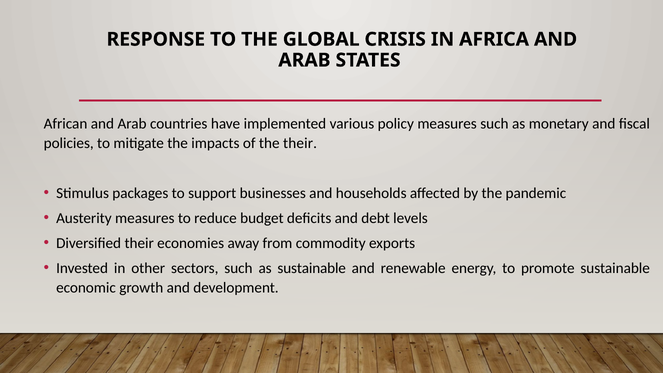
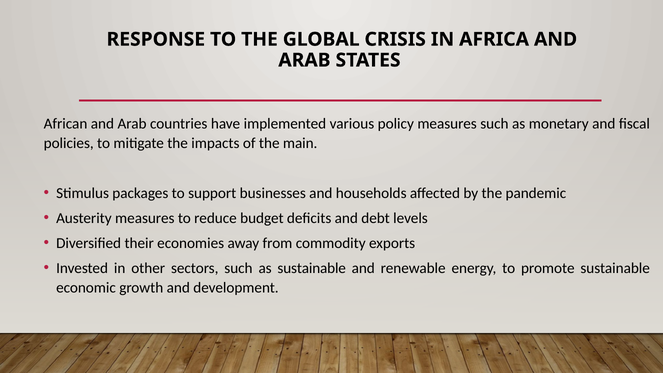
the their: their -> main
